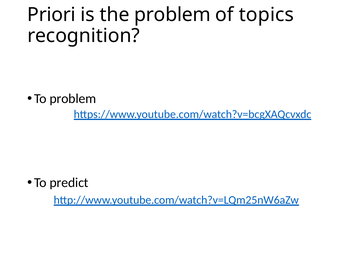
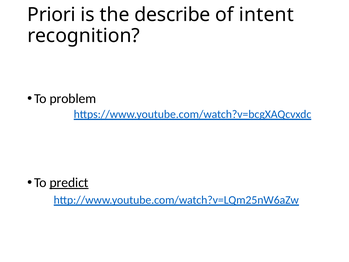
the problem: problem -> describe
topics: topics -> intent
predict underline: none -> present
